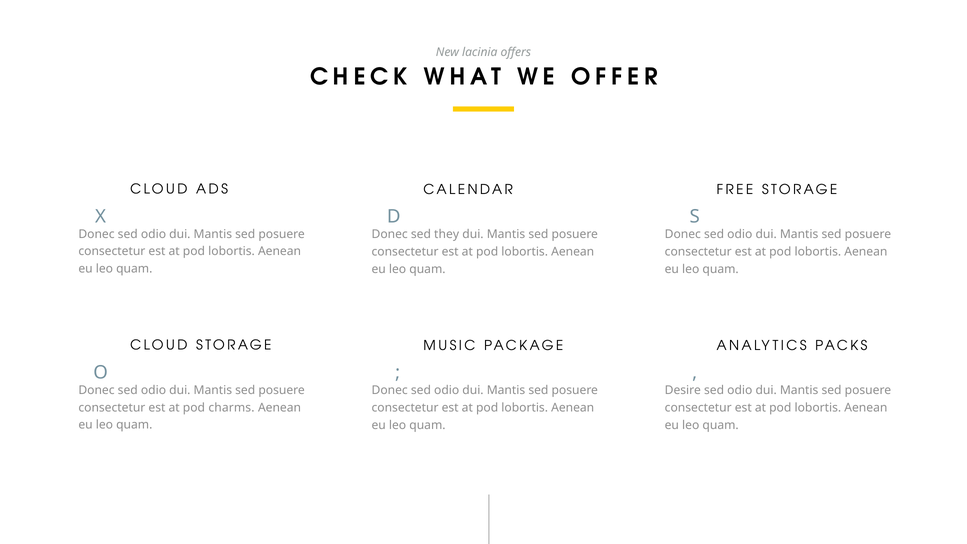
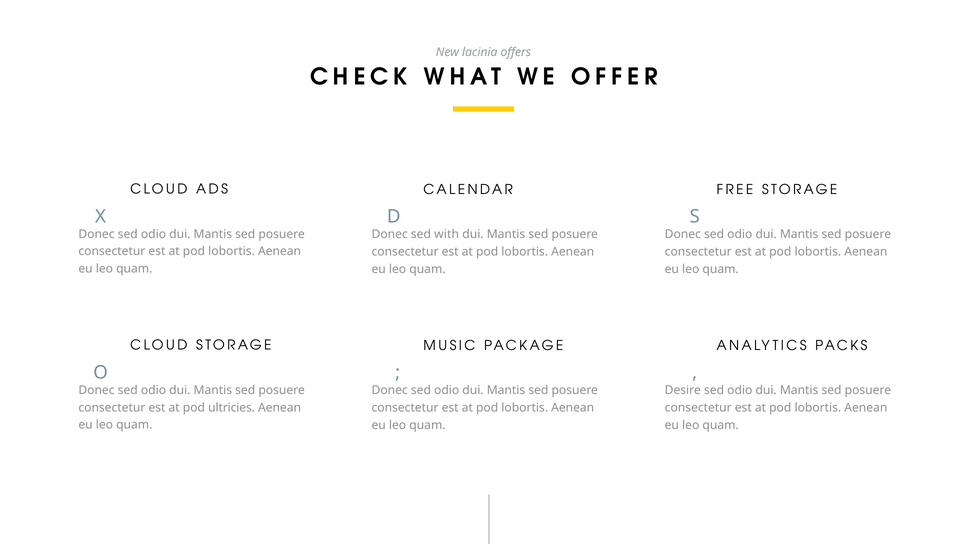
they: they -> with
charms: charms -> ultricies
